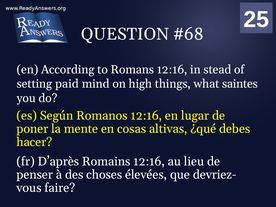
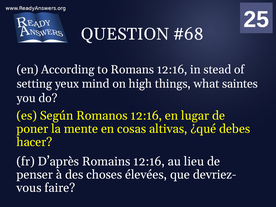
paid: paid -> yeux
